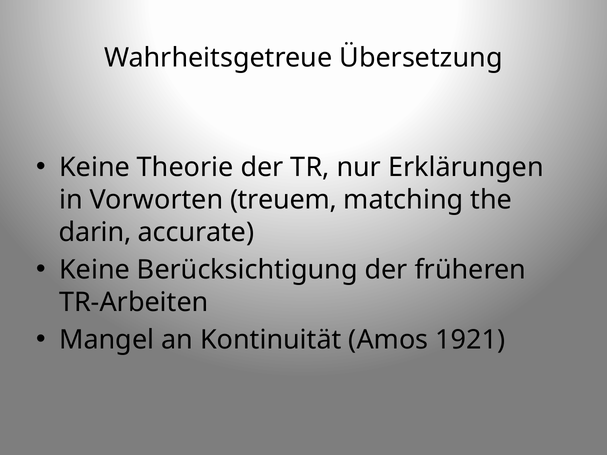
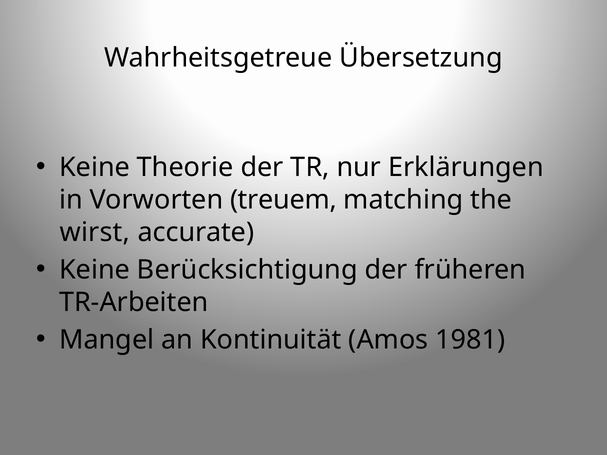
darin: darin -> wirst
1921: 1921 -> 1981
